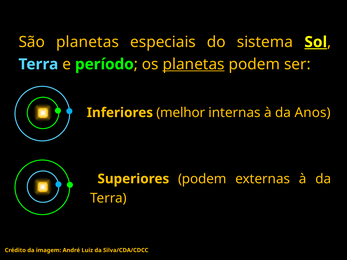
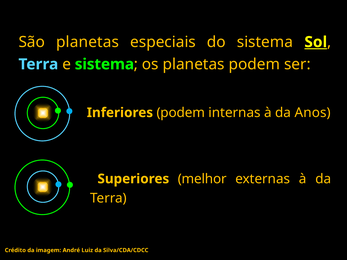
e período: período -> sistema
planetas at (194, 64) underline: present -> none
Inferiores melhor: melhor -> podem
Superiores podem: podem -> melhor
